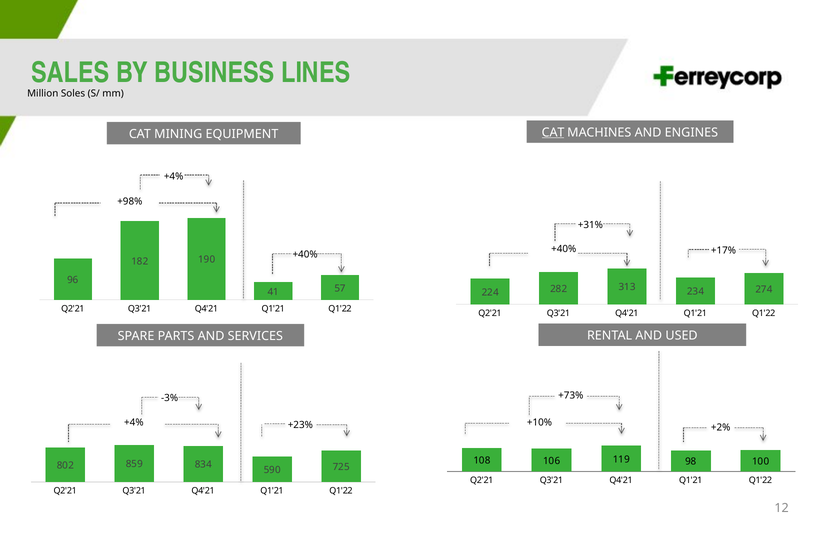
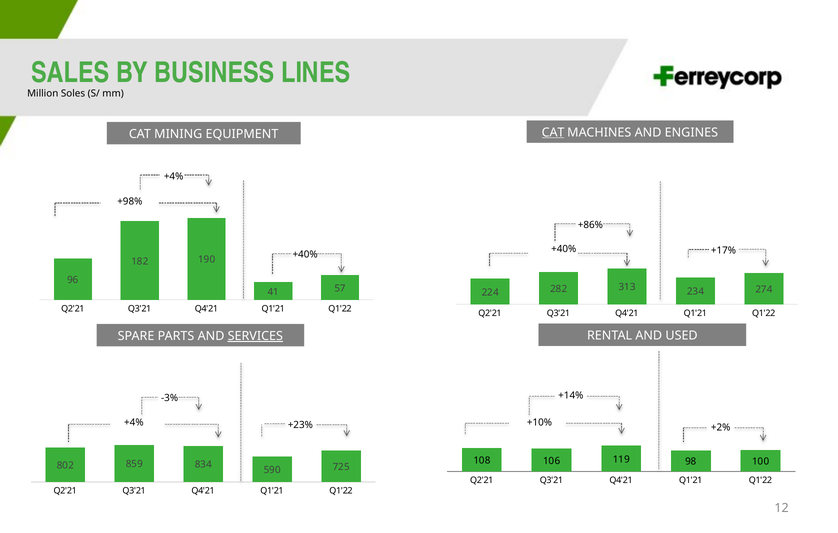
+31%: +31% -> +86%
SERVICES underline: none -> present
+73%: +73% -> +14%
